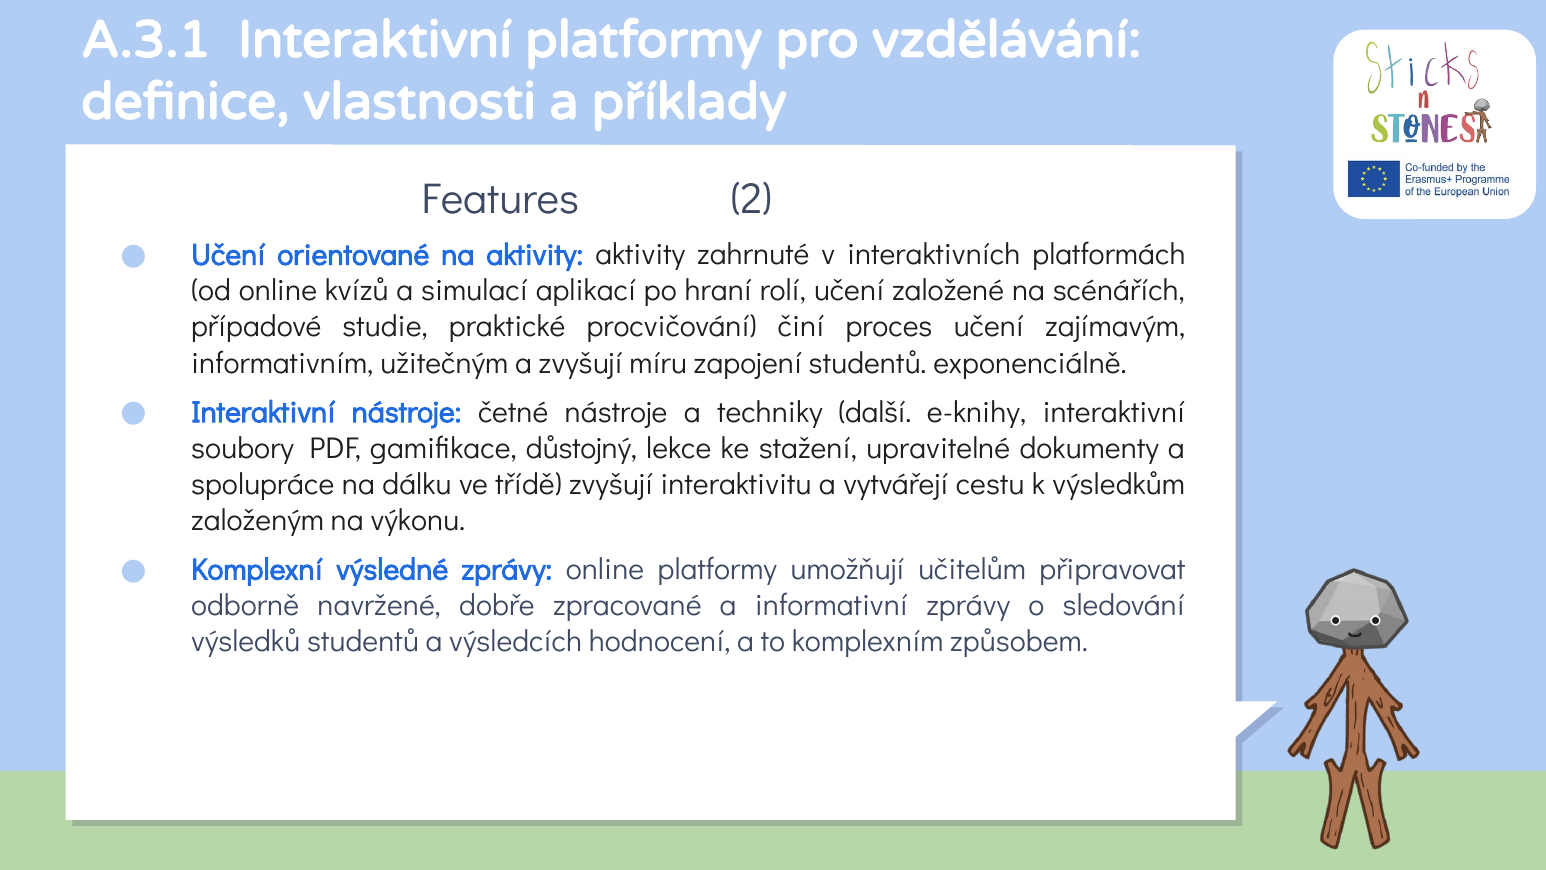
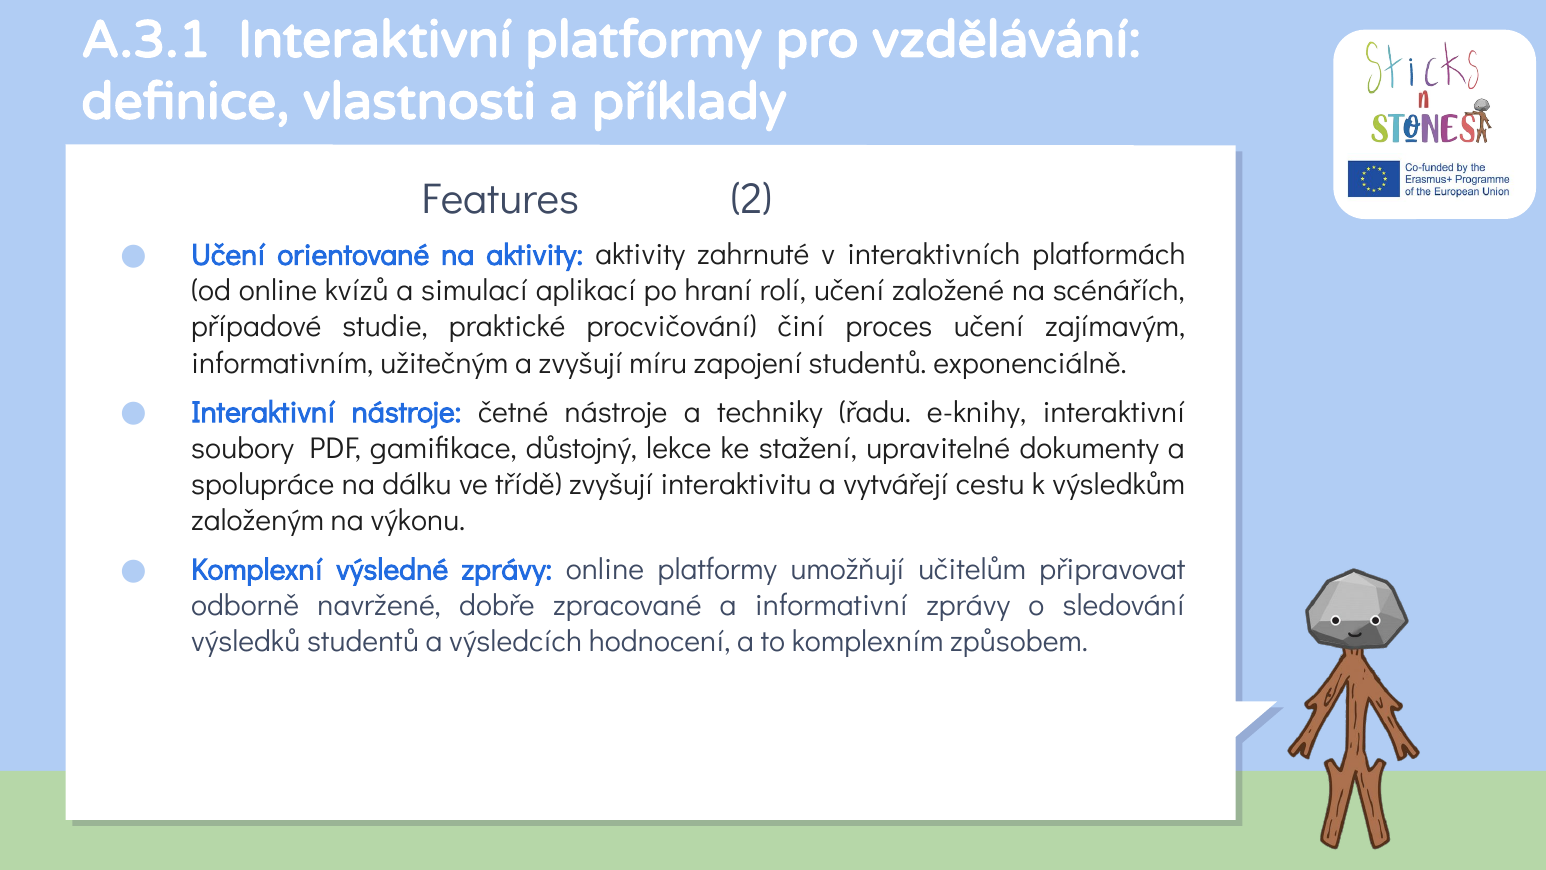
další: další -> řadu
